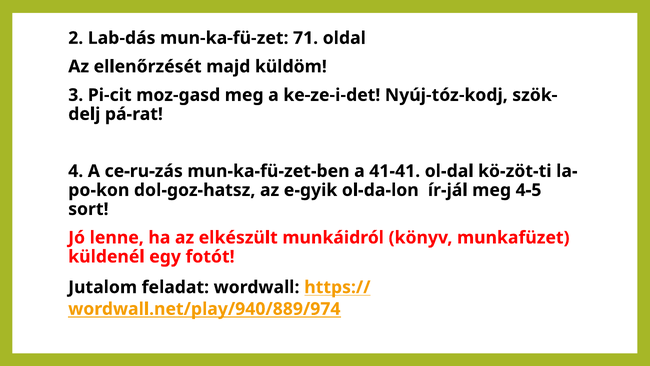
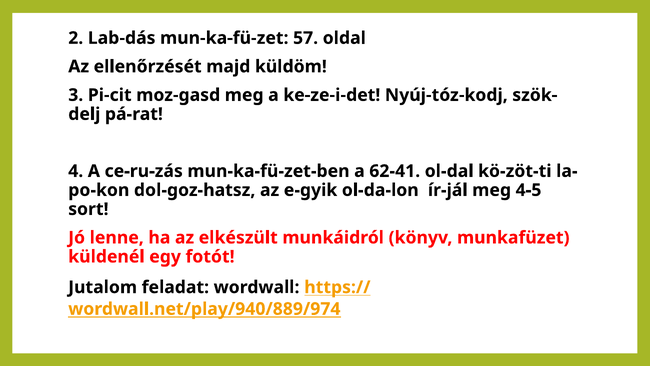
71: 71 -> 57
41-41: 41-41 -> 62-41
